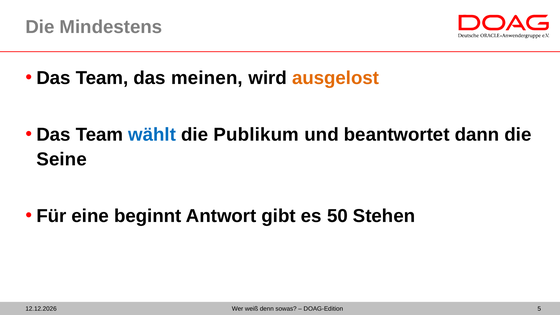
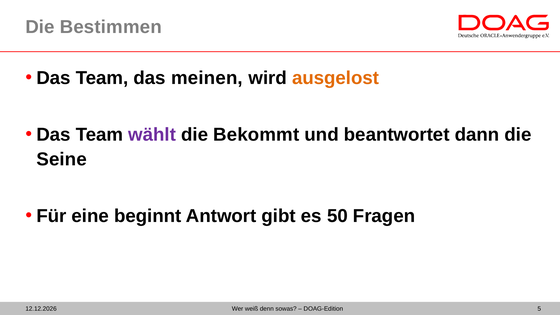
Mindestens: Mindestens -> Bestimmen
wählt colour: blue -> purple
Publikum: Publikum -> Bekommt
Stehen: Stehen -> Fragen
